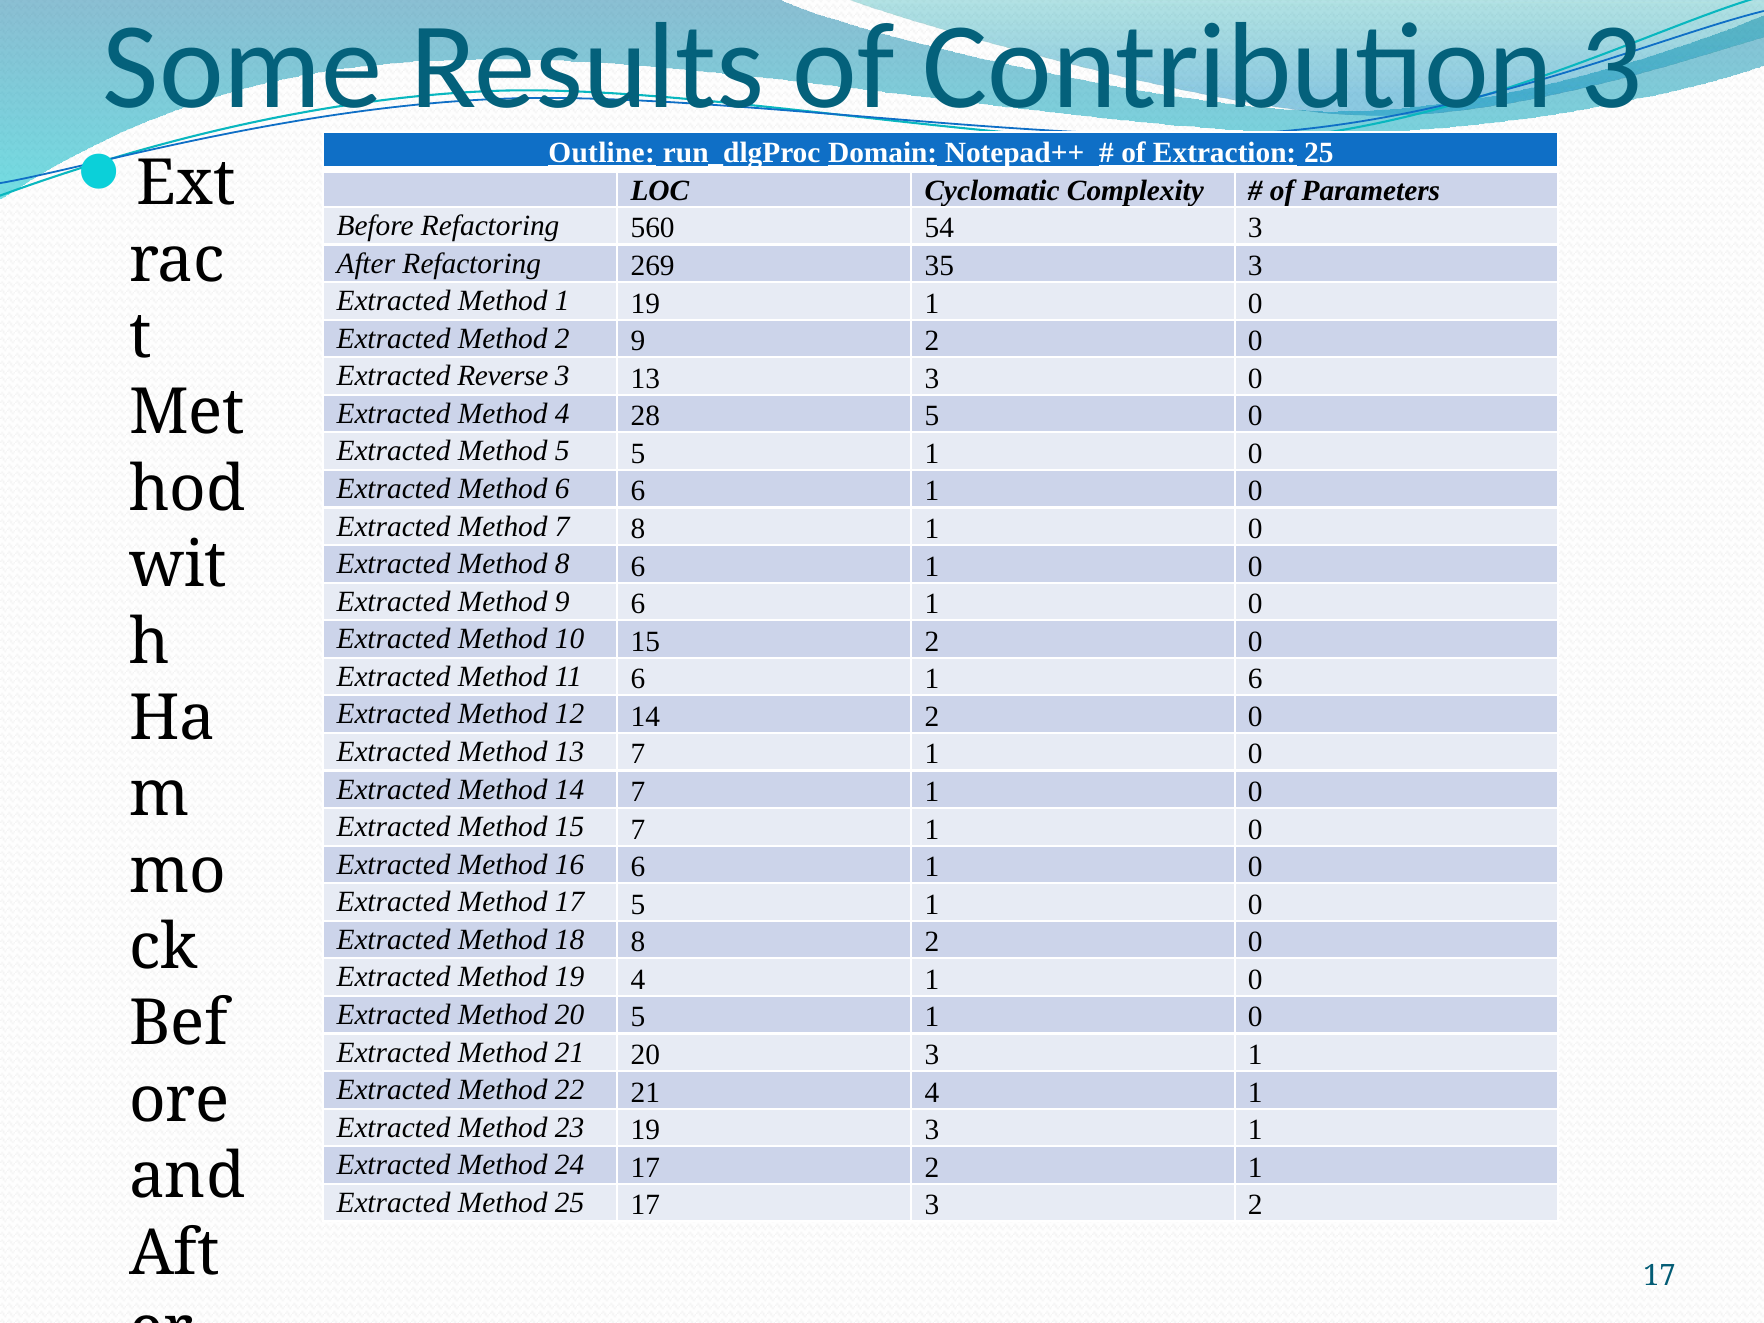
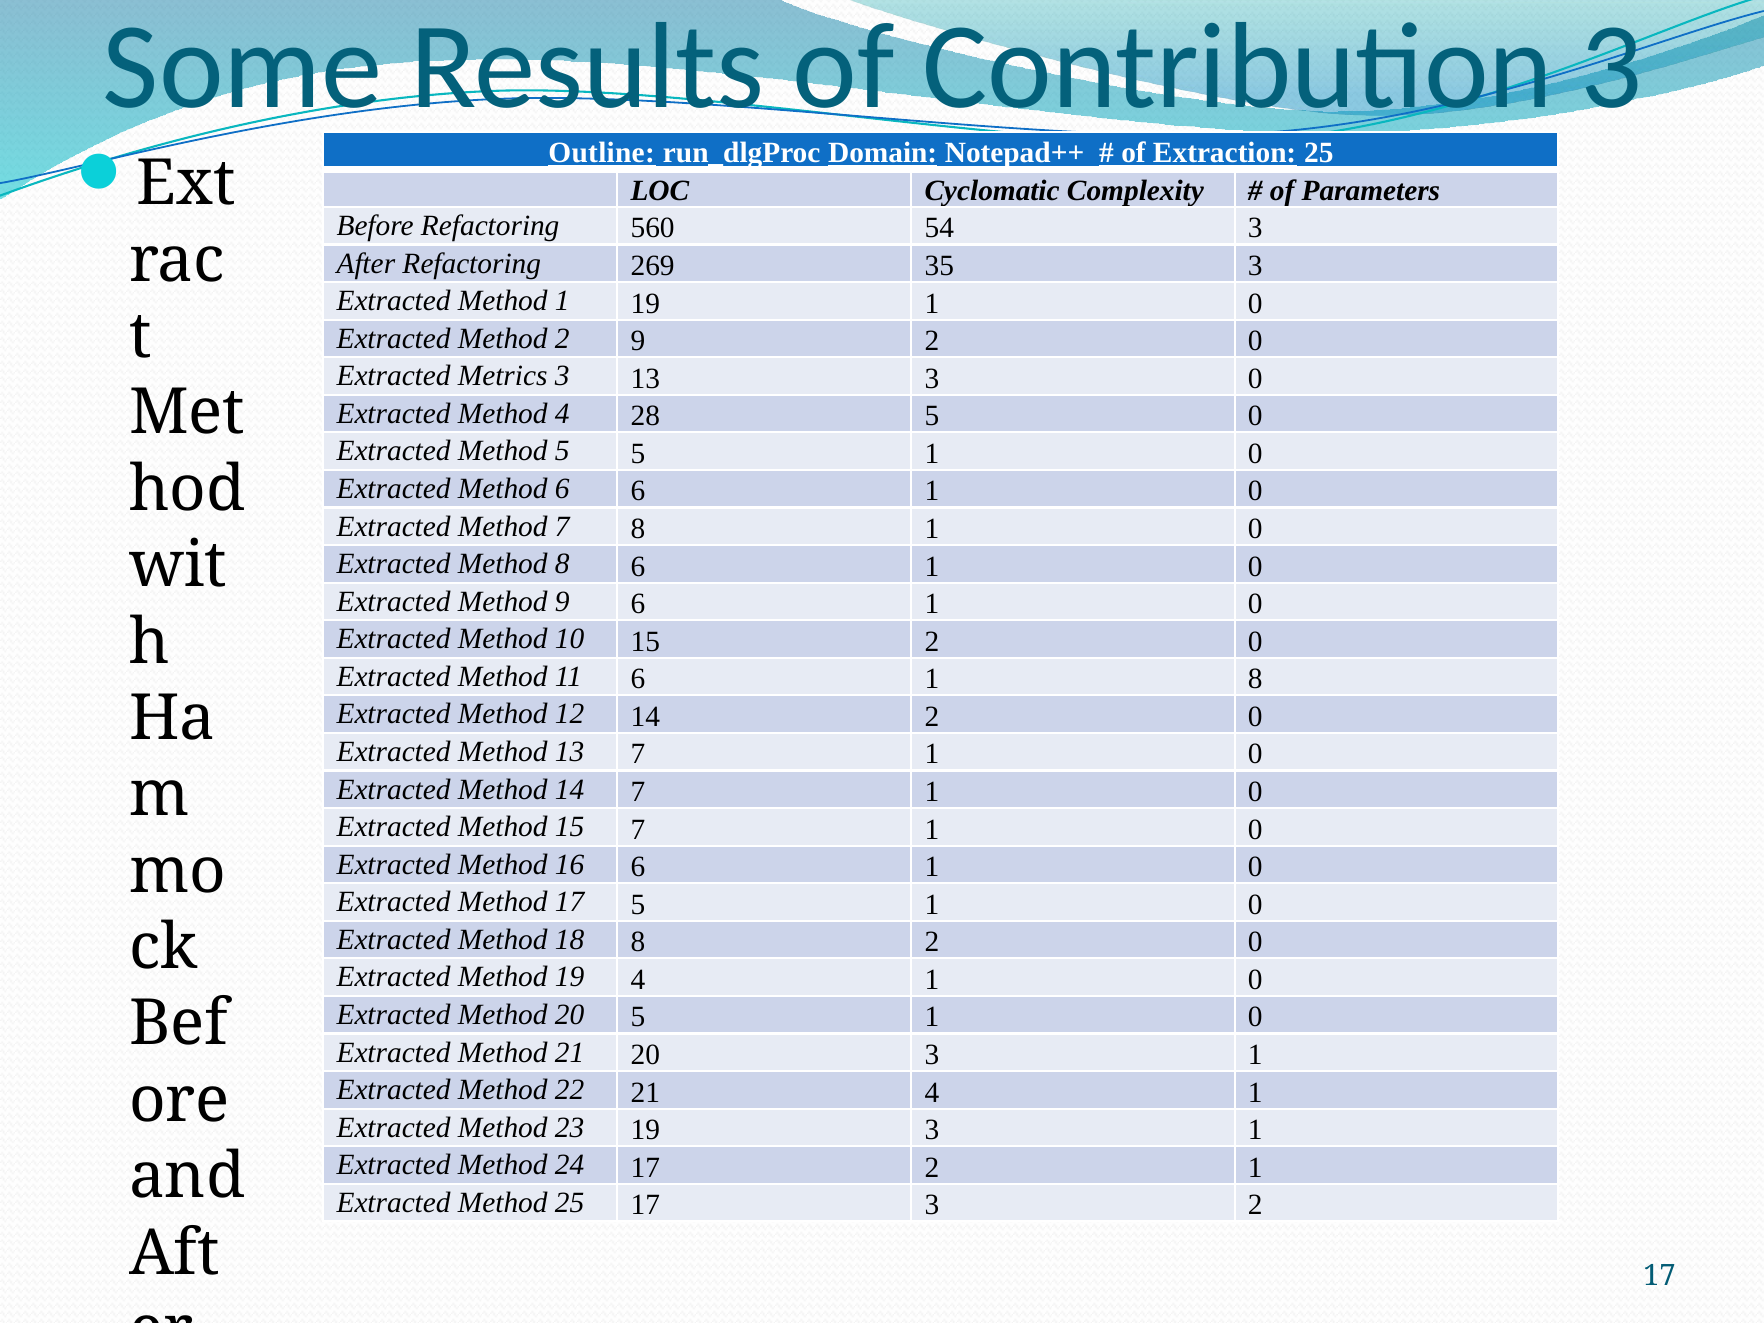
Reverse: Reverse -> Metrics
1 6: 6 -> 8
